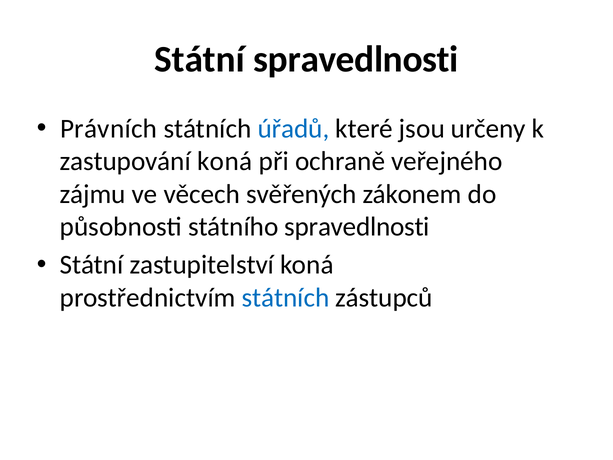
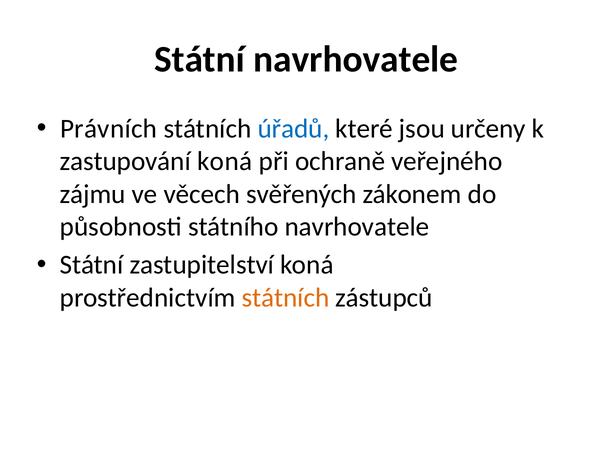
Státní spravedlnosti: spravedlnosti -> navrhovatele
státního spravedlnosti: spravedlnosti -> navrhovatele
státních at (286, 298) colour: blue -> orange
